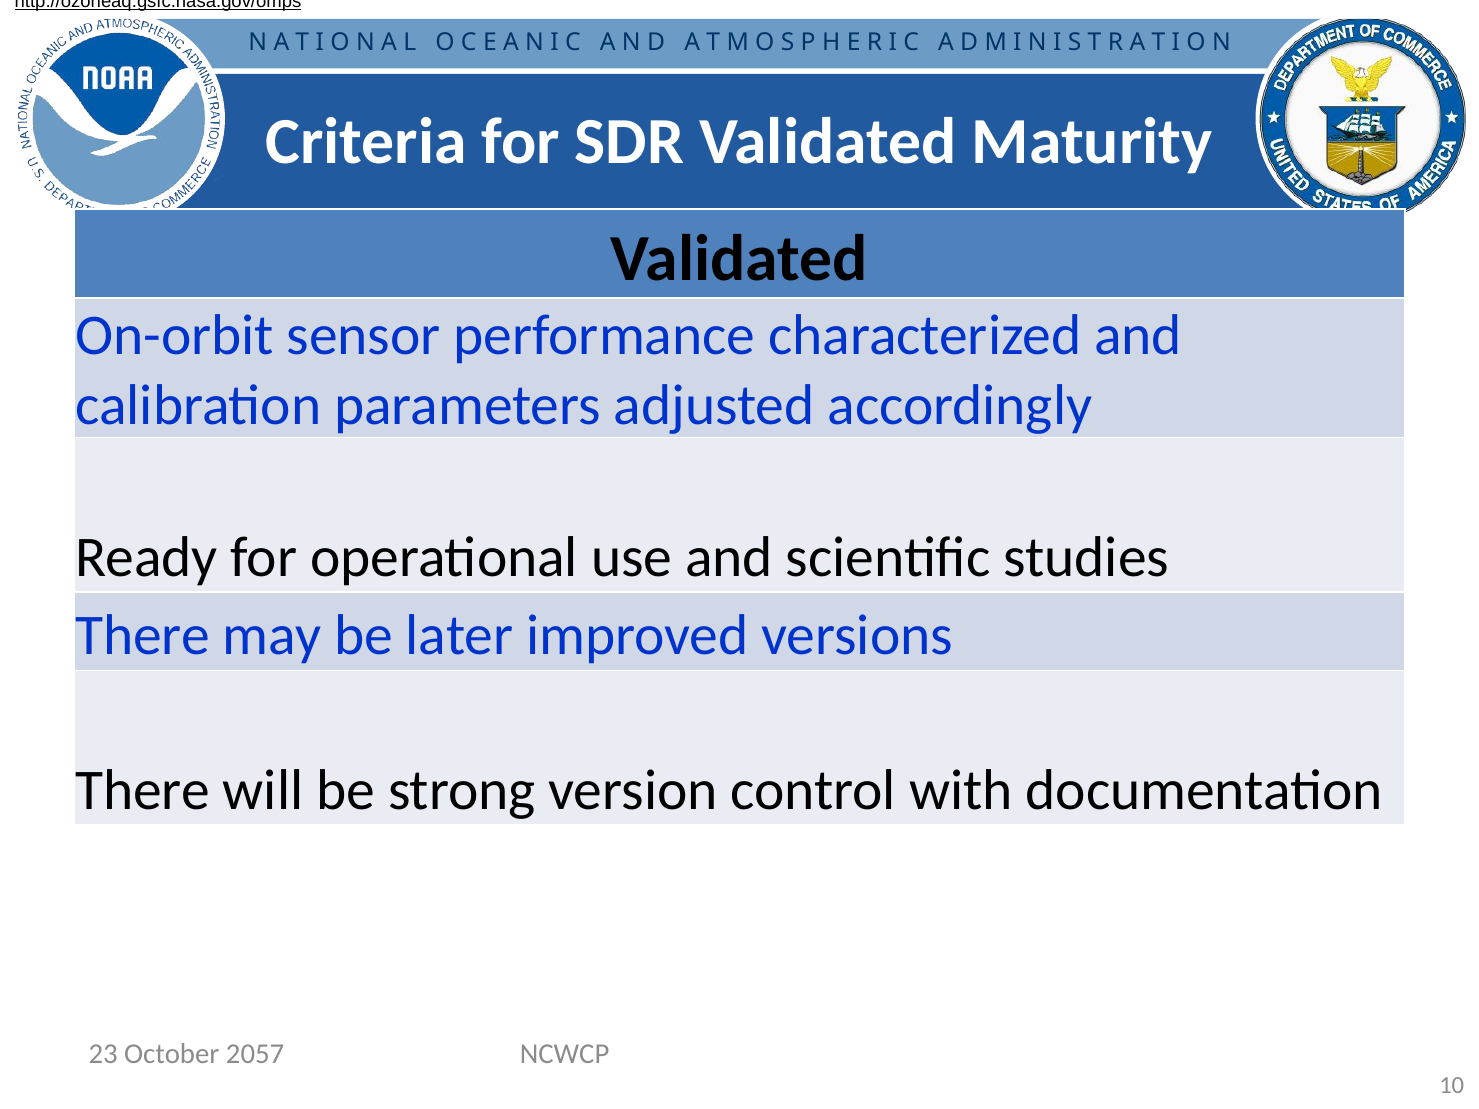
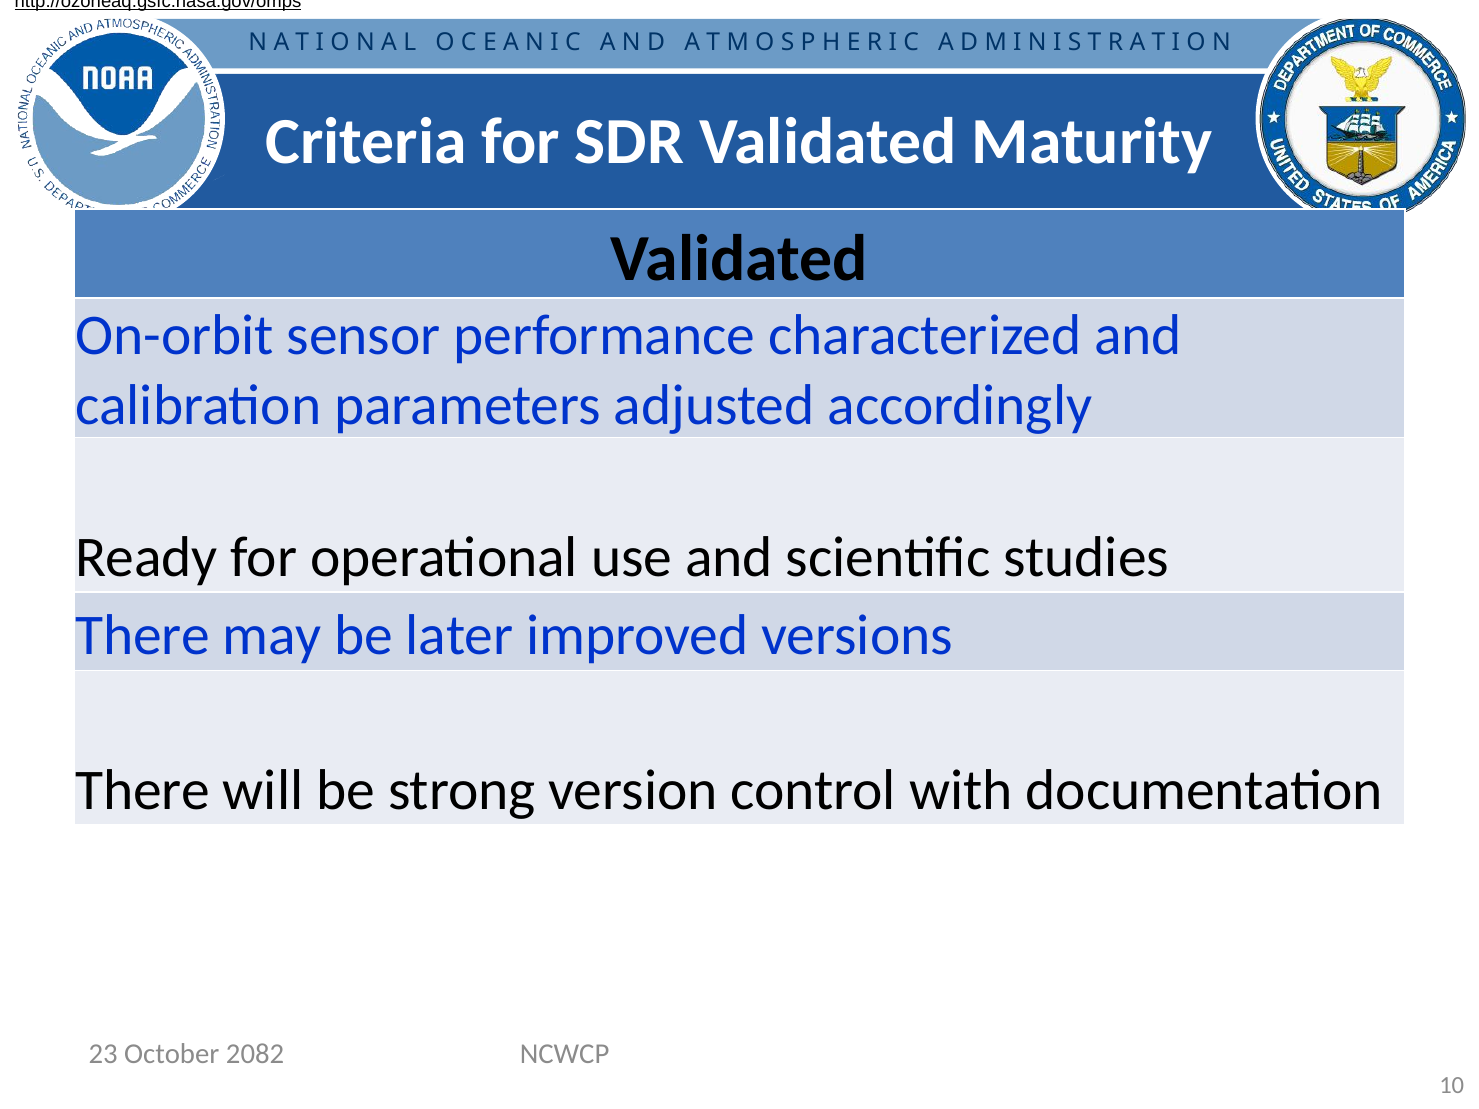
2057: 2057 -> 2082
